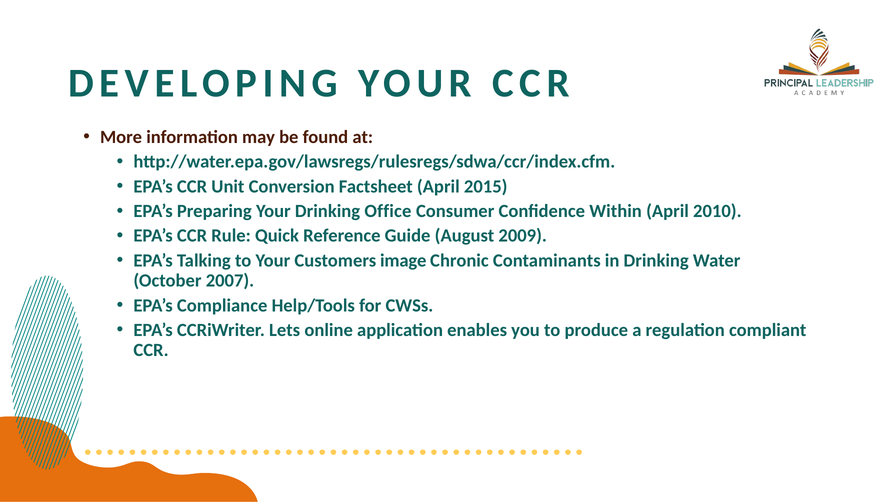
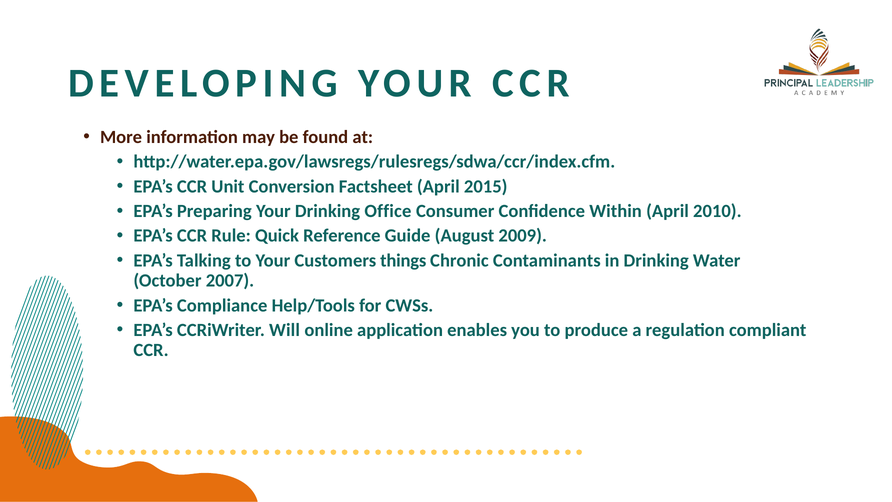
image: image -> things
Lets: Lets -> Will
